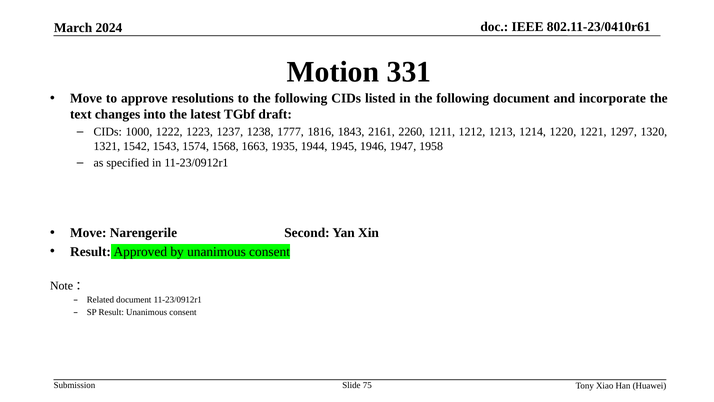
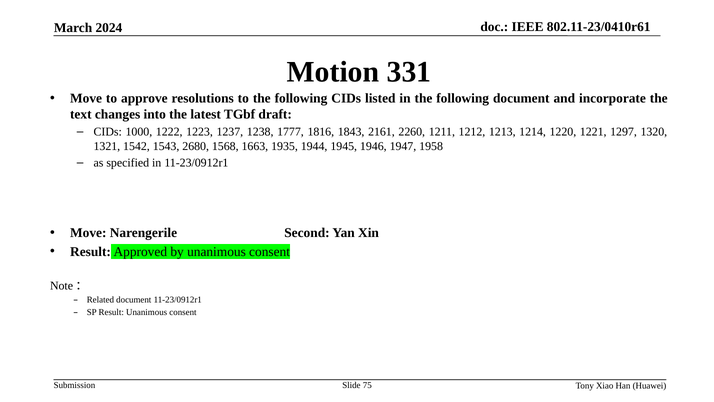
1574: 1574 -> 2680
